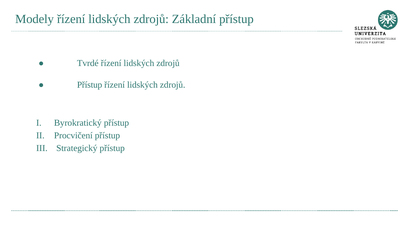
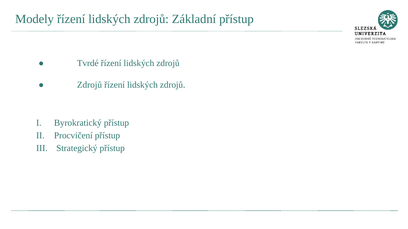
Přístup at (90, 85): Přístup -> Zdrojů
